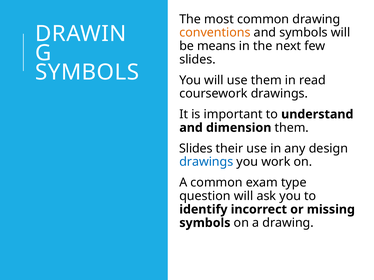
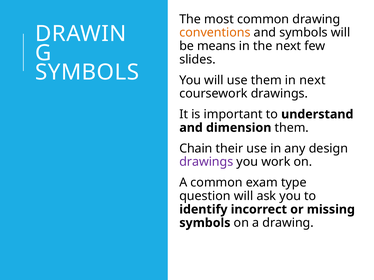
in read: read -> next
Slides at (196, 149): Slides -> Chain
drawings at (206, 162) colour: blue -> purple
